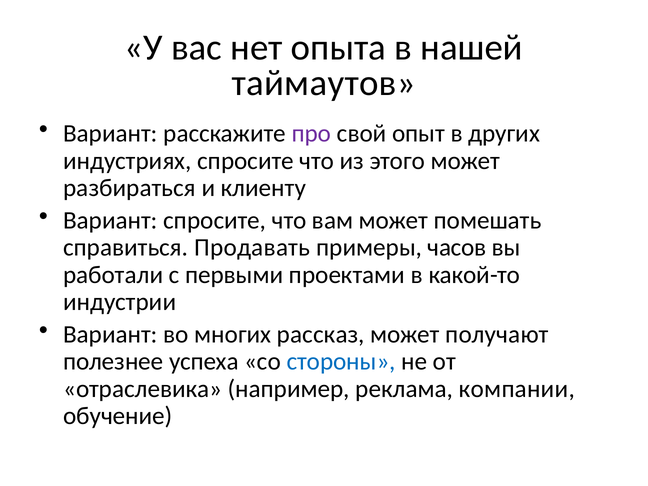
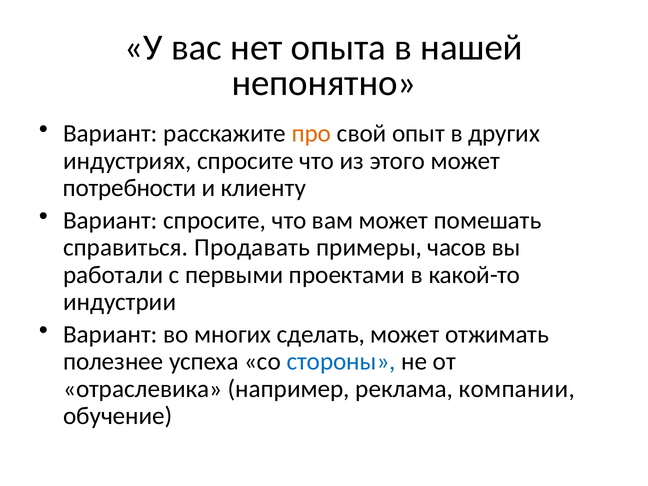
таймаутов: таймаутов -> непонятно
про colour: purple -> orange
разбираться: разбираться -> потребности
рассказ: рассказ -> сделать
получают: получают -> отжимать
